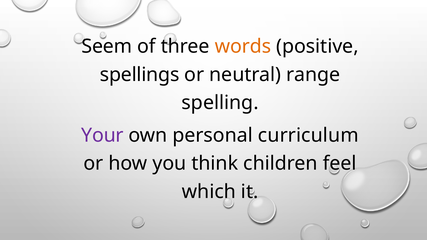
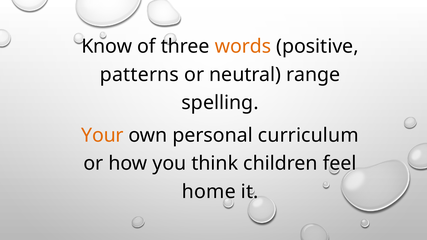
Seem: Seem -> Know
spellings: spellings -> patterns
Your colour: purple -> orange
which: which -> home
